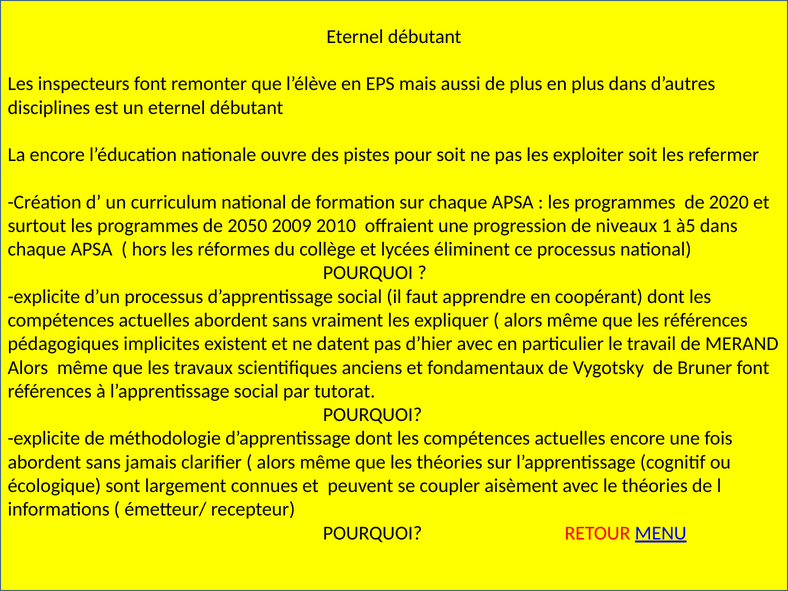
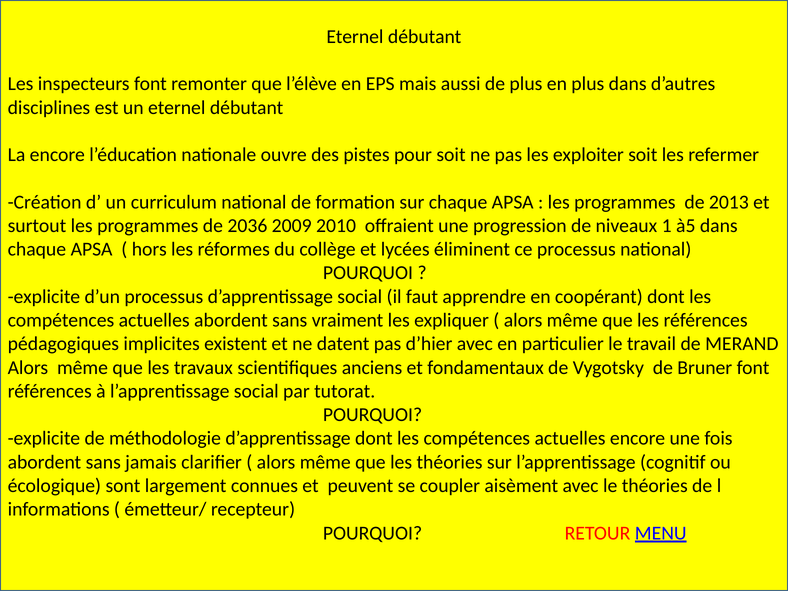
2020: 2020 -> 2013
2050: 2050 -> 2036
